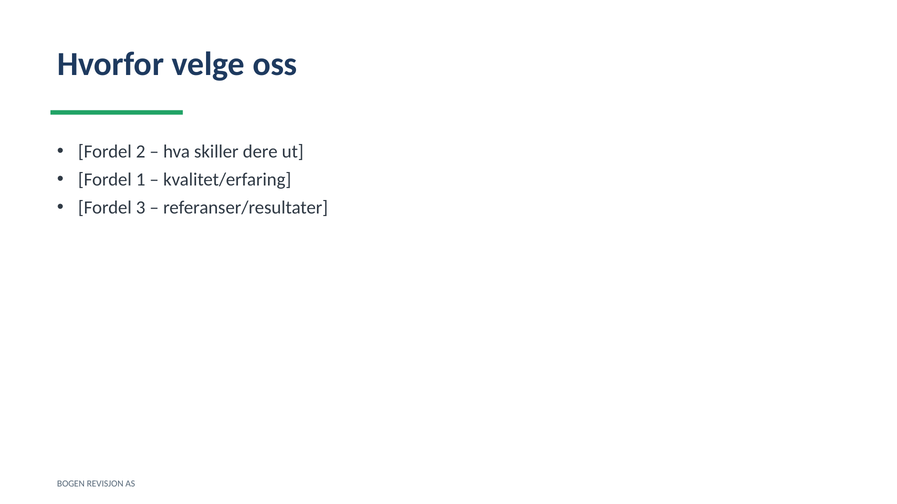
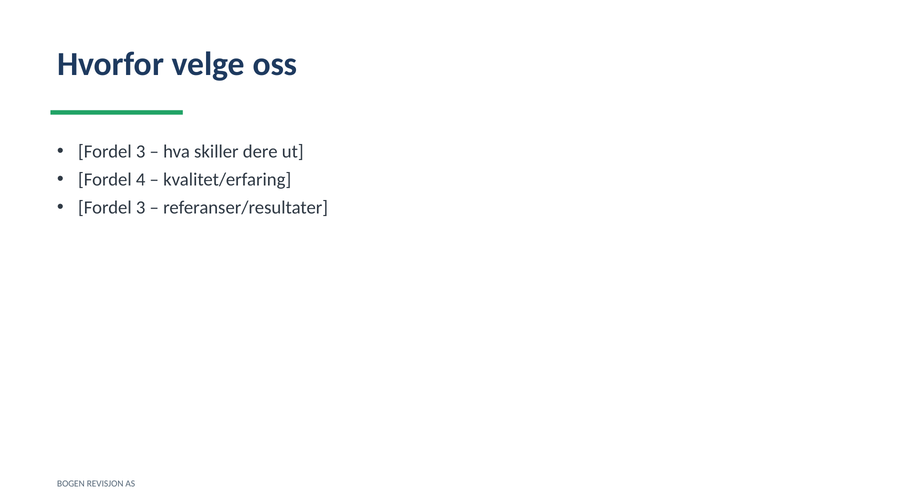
2 at (141, 152): 2 -> 3
1: 1 -> 4
